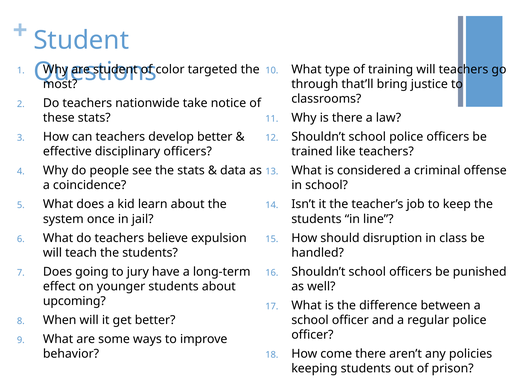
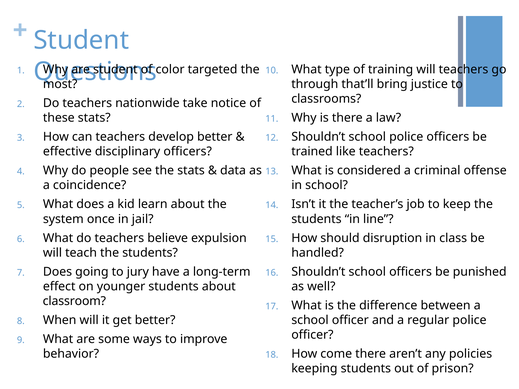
upcoming: upcoming -> classroom
